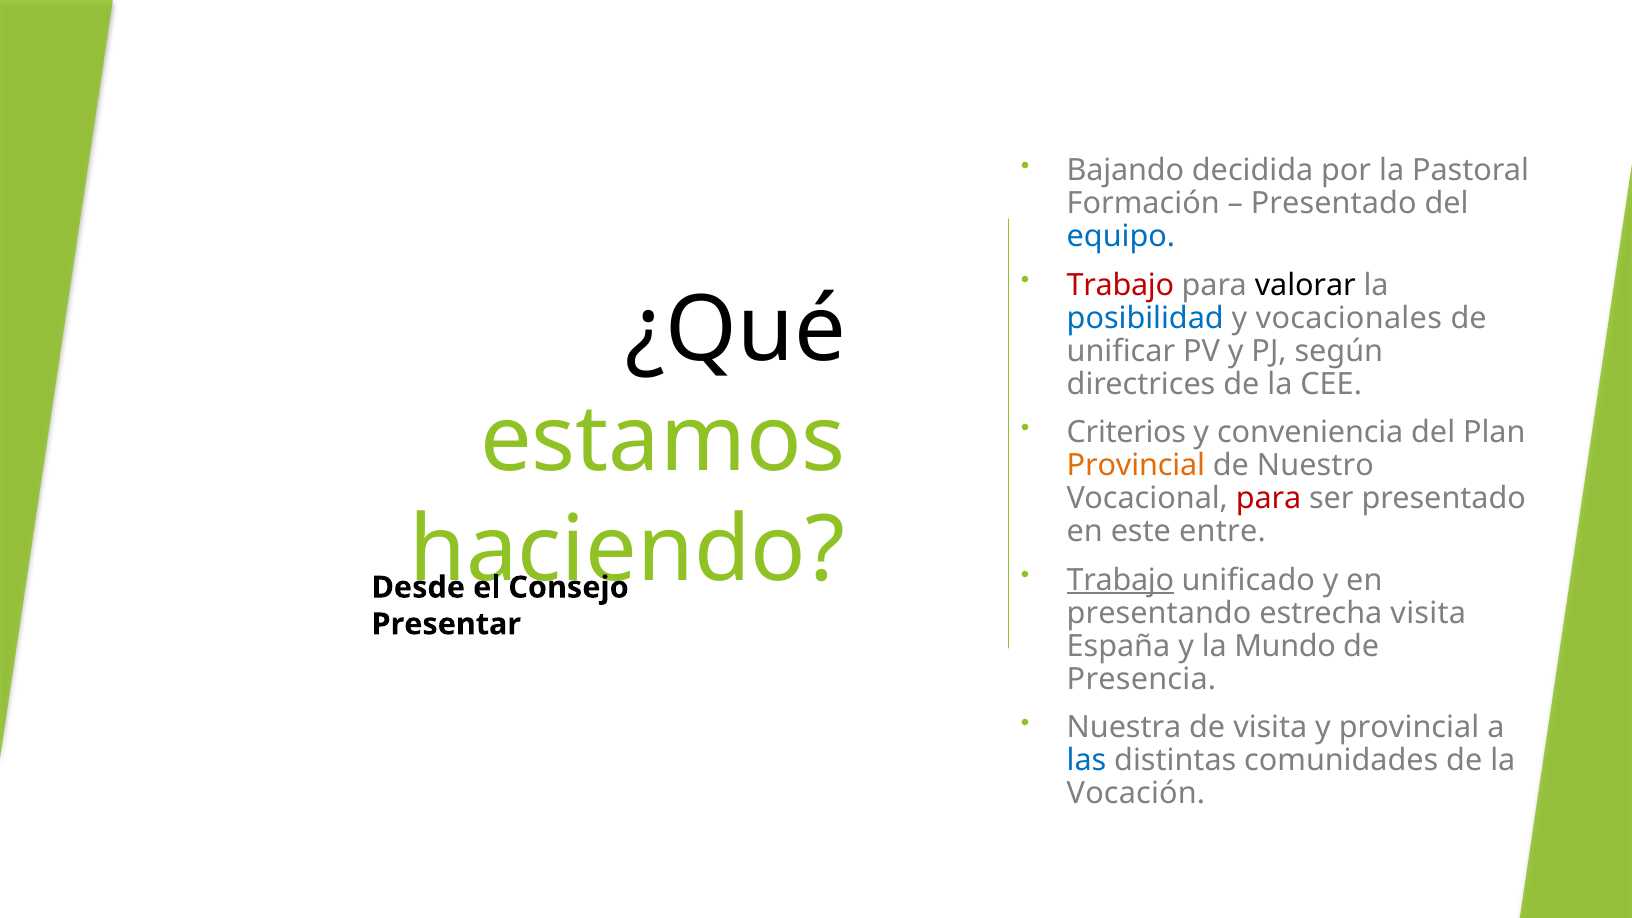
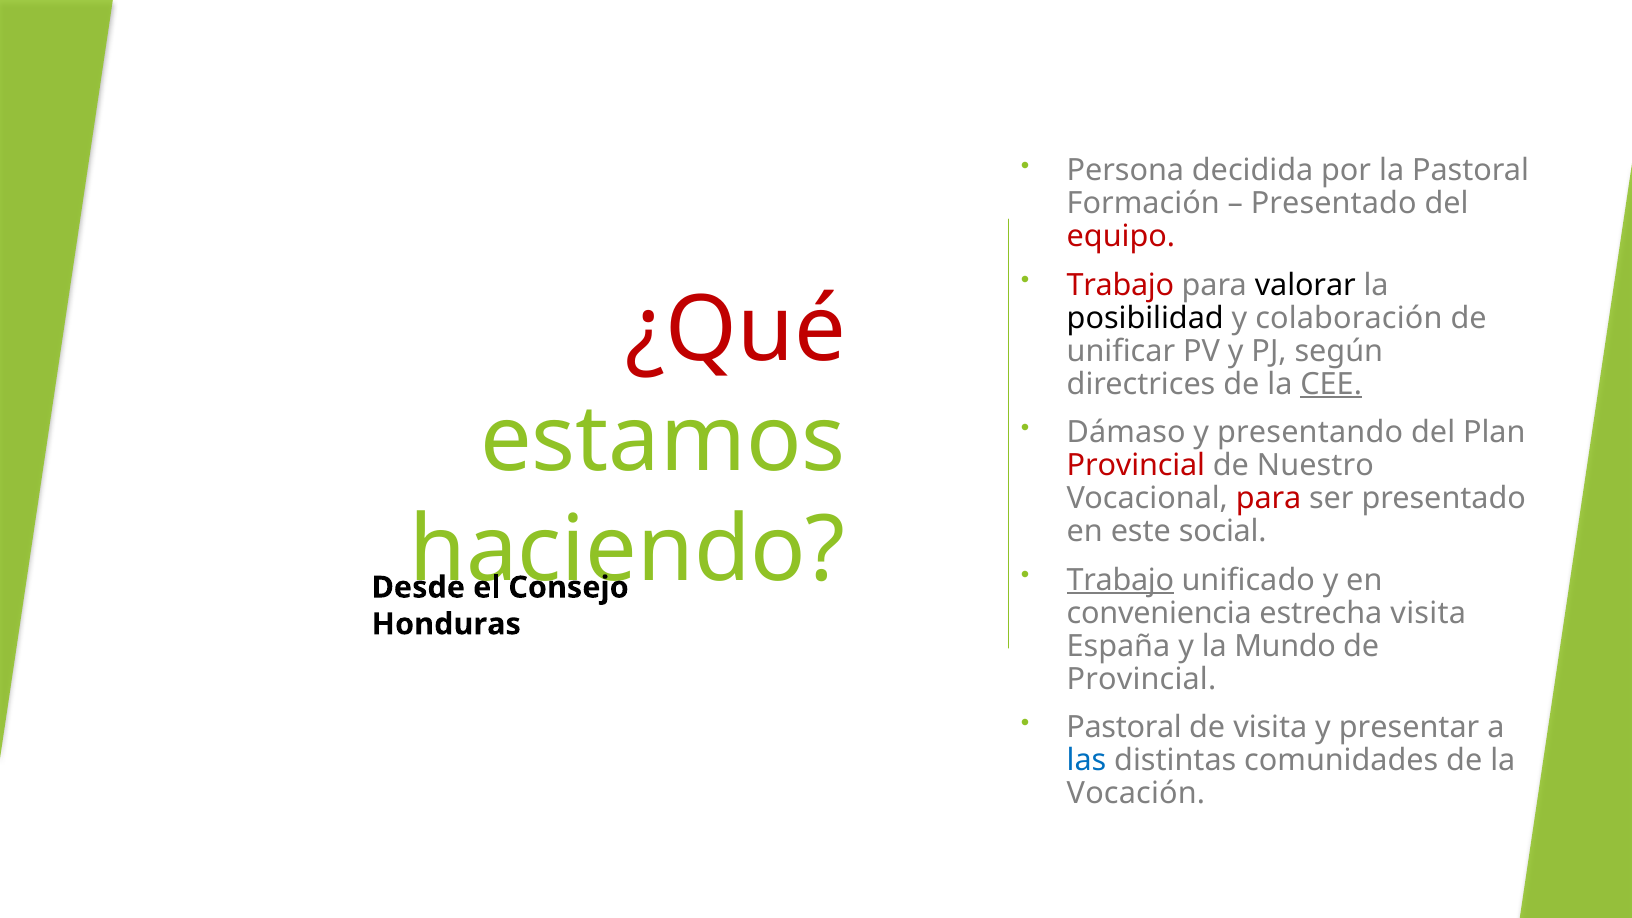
Bajando: Bajando -> Persona
equipo colour: blue -> red
¿Qué colour: black -> red
posibilidad colour: blue -> black
vocacionales: vocacionales -> colaboración
CEE underline: none -> present
Criterios: Criterios -> Dámaso
conveniencia: conveniencia -> presentando
Provincial at (1136, 466) colour: orange -> red
entre: entre -> social
presentando: presentando -> conveniencia
Presentar: Presentar -> Honduras
Presencia at (1141, 679): Presencia -> Provincial
Nuestra at (1124, 728): Nuestra -> Pastoral
y provincial: provincial -> presentar
